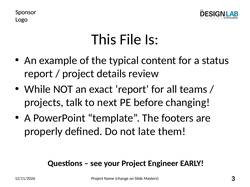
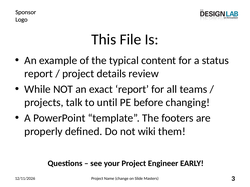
next: next -> until
late: late -> wiki
